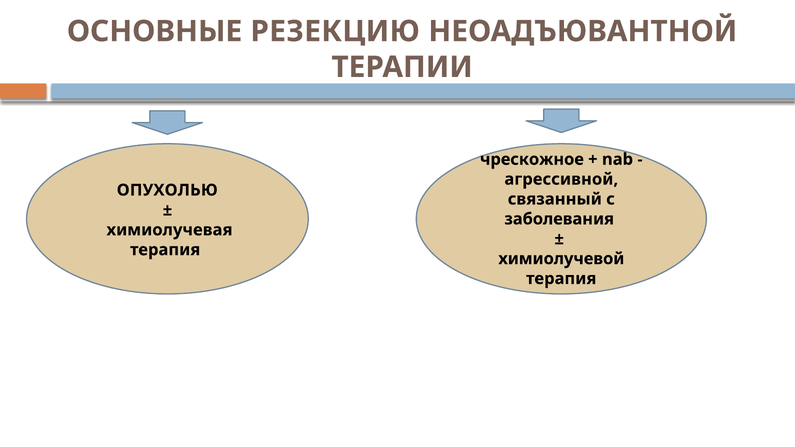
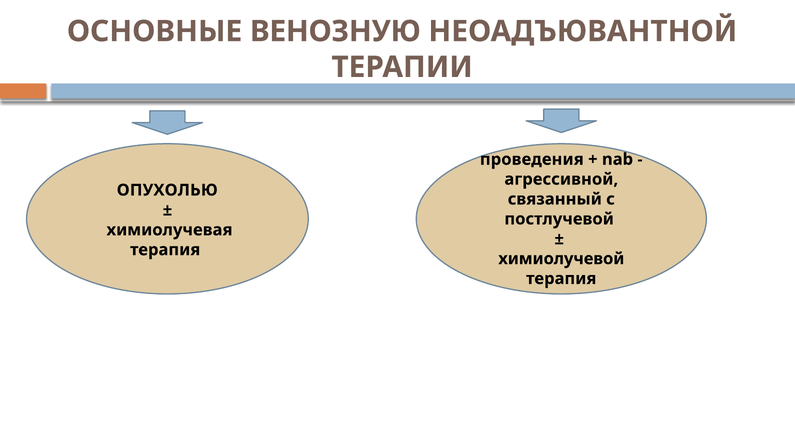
РЕЗЕКЦИЮ: РЕЗЕКЦИЮ -> ВЕНОЗНУЮ
чрескожное: чрескожное -> проведения
заболевания: заболевания -> постлучевой
